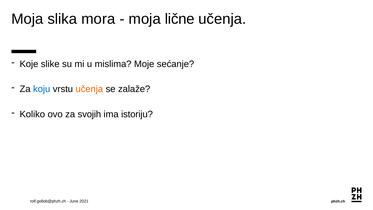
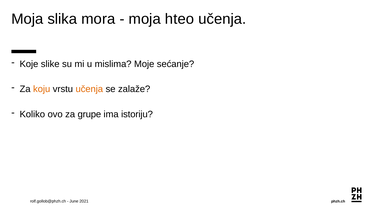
lične: lične -> hteo
koju colour: blue -> orange
svojih: svojih -> grupe
